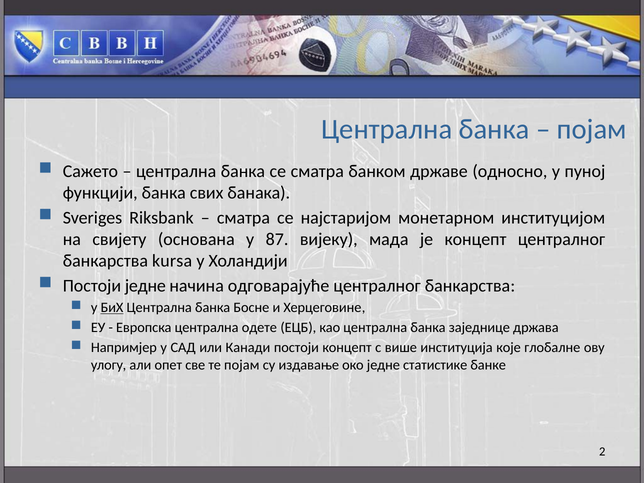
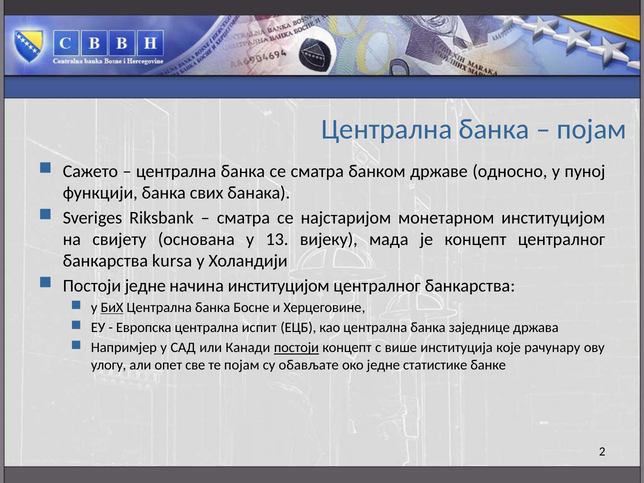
87: 87 -> 13
начина одговарајуће: одговарајуће -> институцијом
одете: одете -> испит
постоји at (296, 348) underline: none -> present
глобалне: глобалне -> рачунару
издавање: издавање -> обављате
